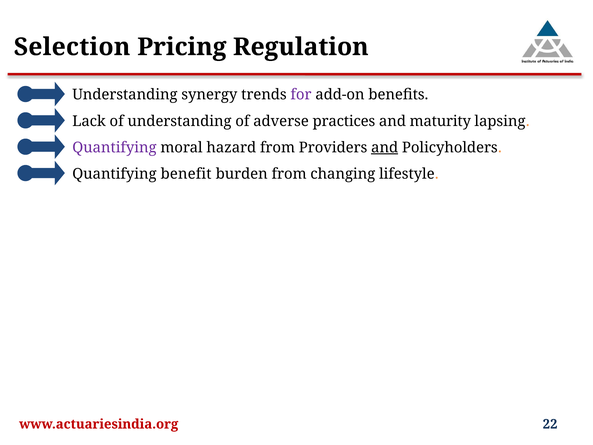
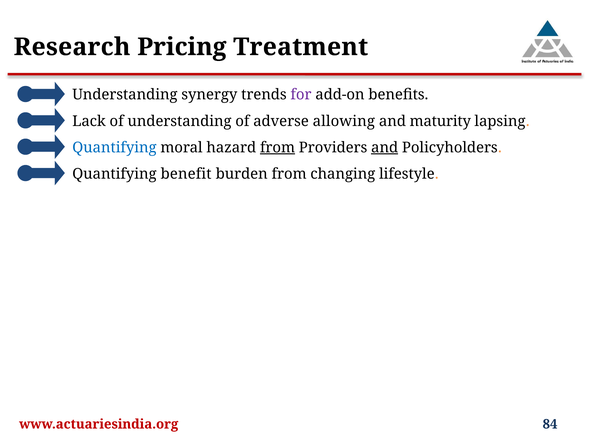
Selection: Selection -> Research
Regulation: Regulation -> Treatment
practices: practices -> allowing
Quantifying at (114, 147) colour: purple -> blue
from at (278, 147) underline: none -> present
22: 22 -> 84
